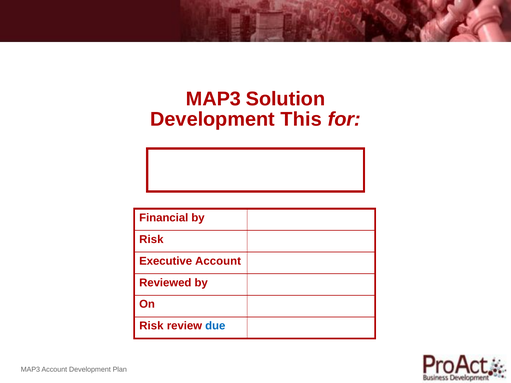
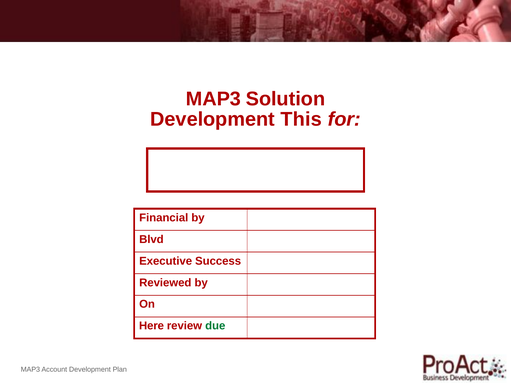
Risk at (151, 239): Risk -> Blvd
Executive Account: Account -> Success
Risk at (151, 326): Risk -> Here
due colour: blue -> green
